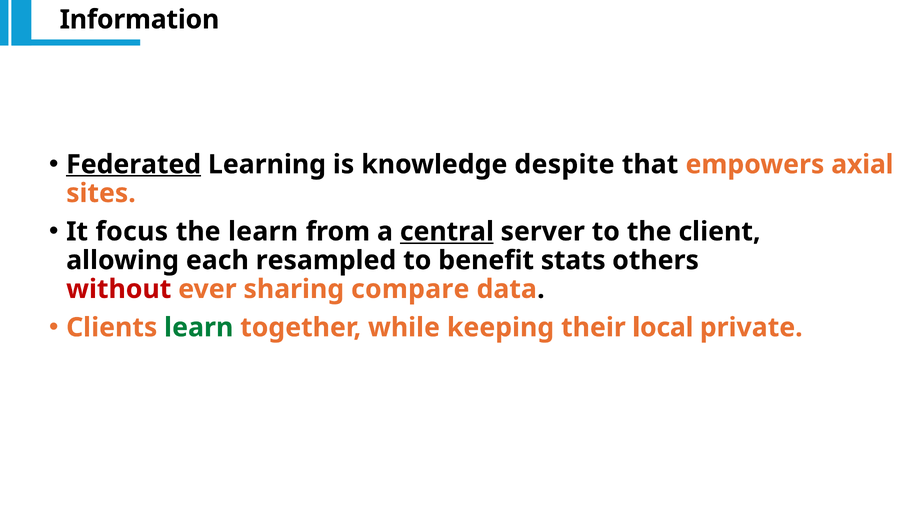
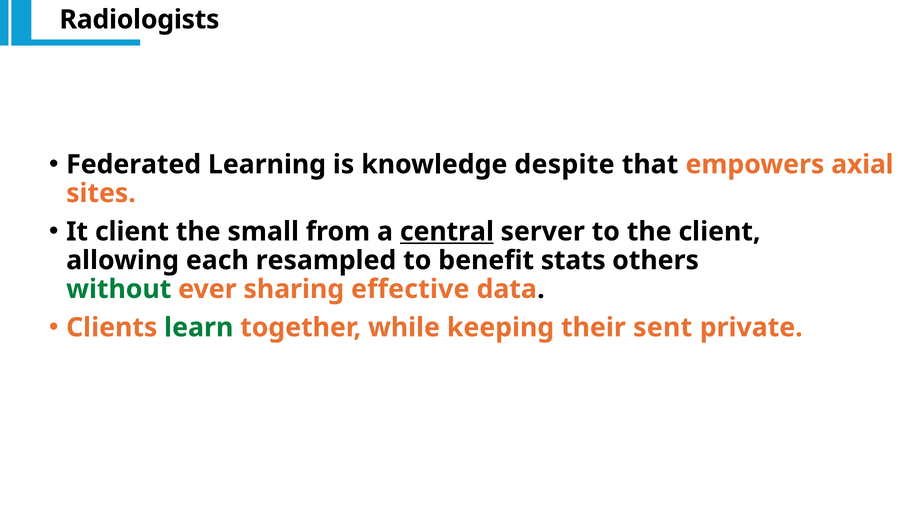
Information: Information -> Radiologists
Federated underline: present -> none
It focus: focus -> client
the learn: learn -> small
without colour: red -> green
compare: compare -> effective
local: local -> sent
